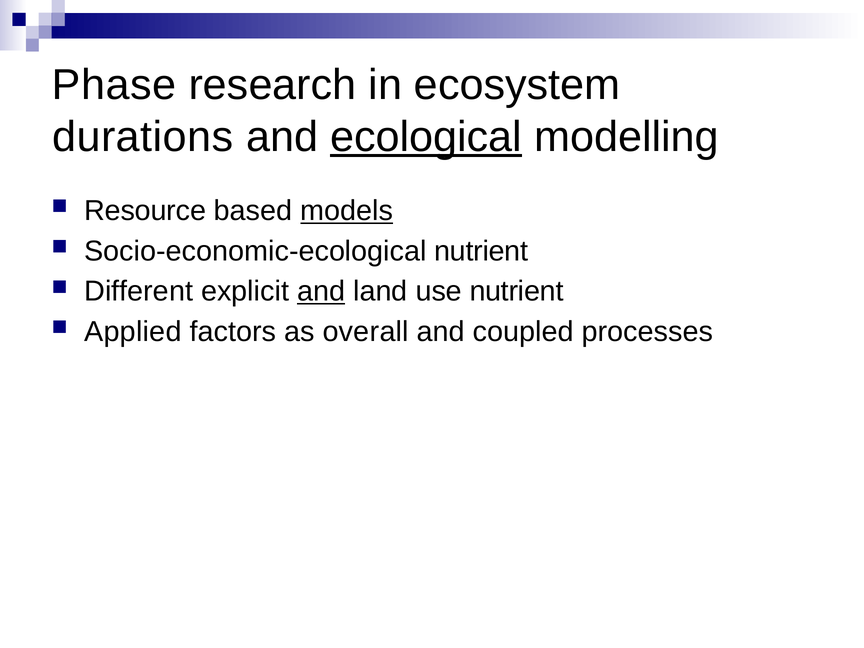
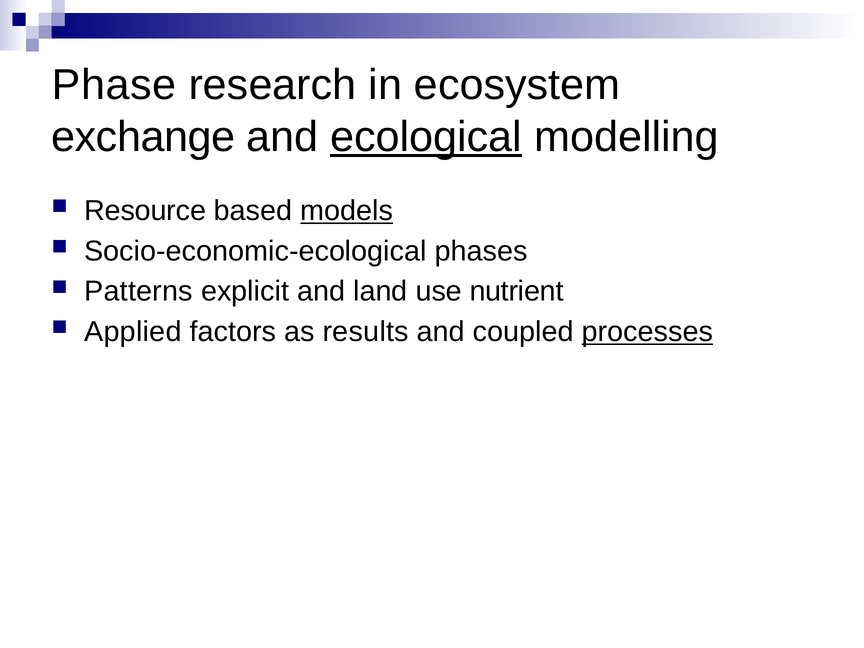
durations: durations -> exchange
Socio-economic-ecological nutrient: nutrient -> phases
Different: Different -> Patterns
and at (321, 291) underline: present -> none
overall: overall -> results
processes underline: none -> present
